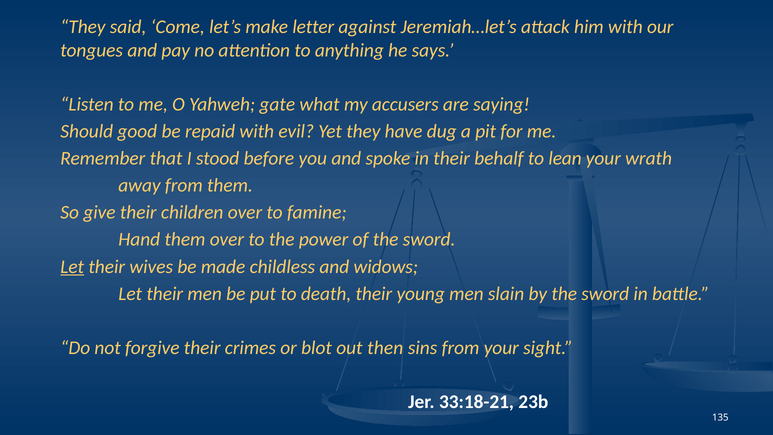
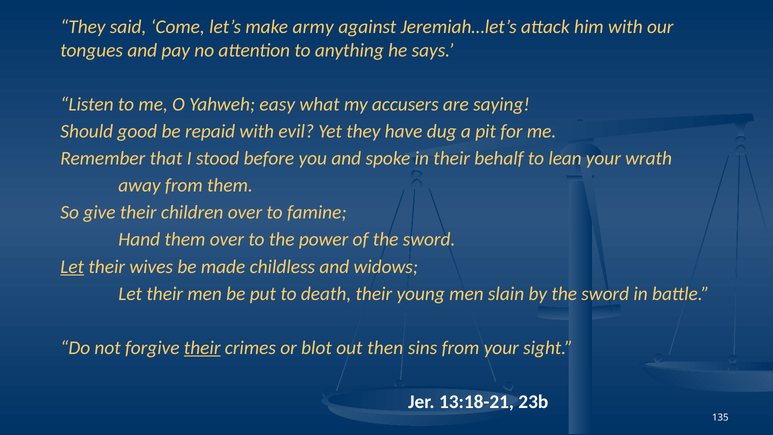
letter: letter -> army
gate: gate -> easy
their at (202, 348) underline: none -> present
33:18-21: 33:18-21 -> 13:18-21
